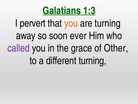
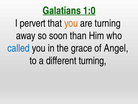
1:3: 1:3 -> 1:0
ever: ever -> than
called colour: purple -> blue
Other: Other -> Angel
